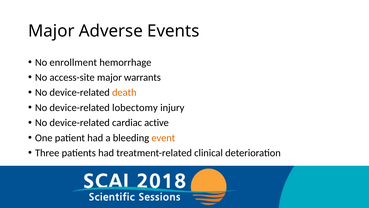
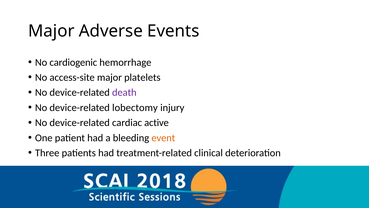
enrollment: enrollment -> cardiogenic
warrants: warrants -> platelets
death colour: orange -> purple
